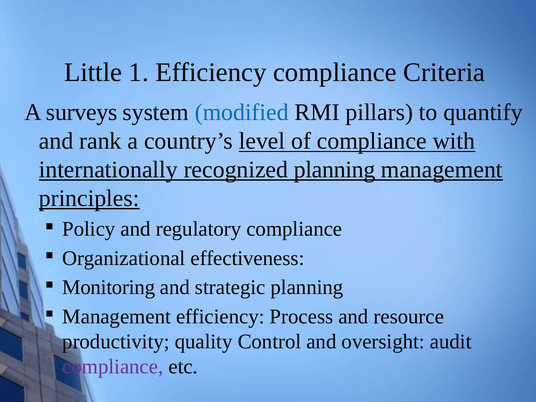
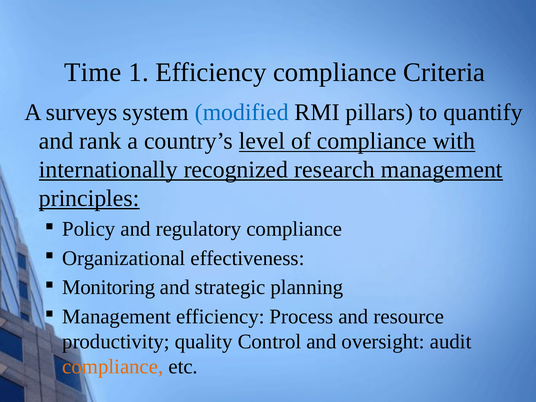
Little: Little -> Time
recognized planning: planning -> research
compliance at (113, 367) colour: purple -> orange
